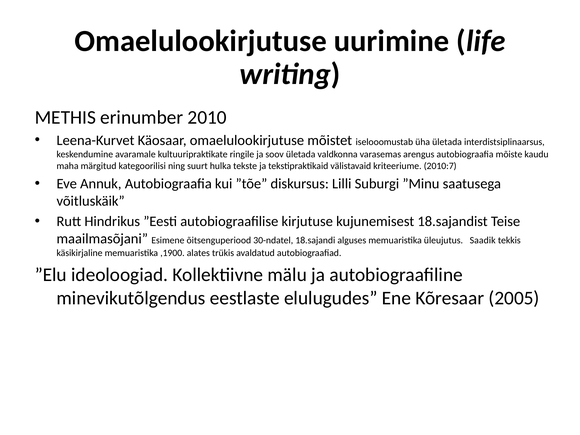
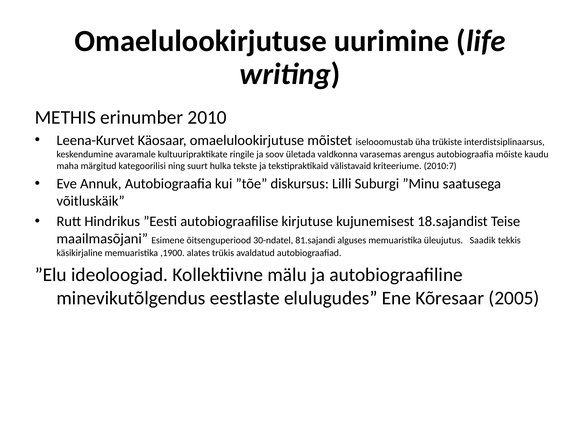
üha ületada: ületada -> trükiste
18.sajandi: 18.sajandi -> 81.sajandi
